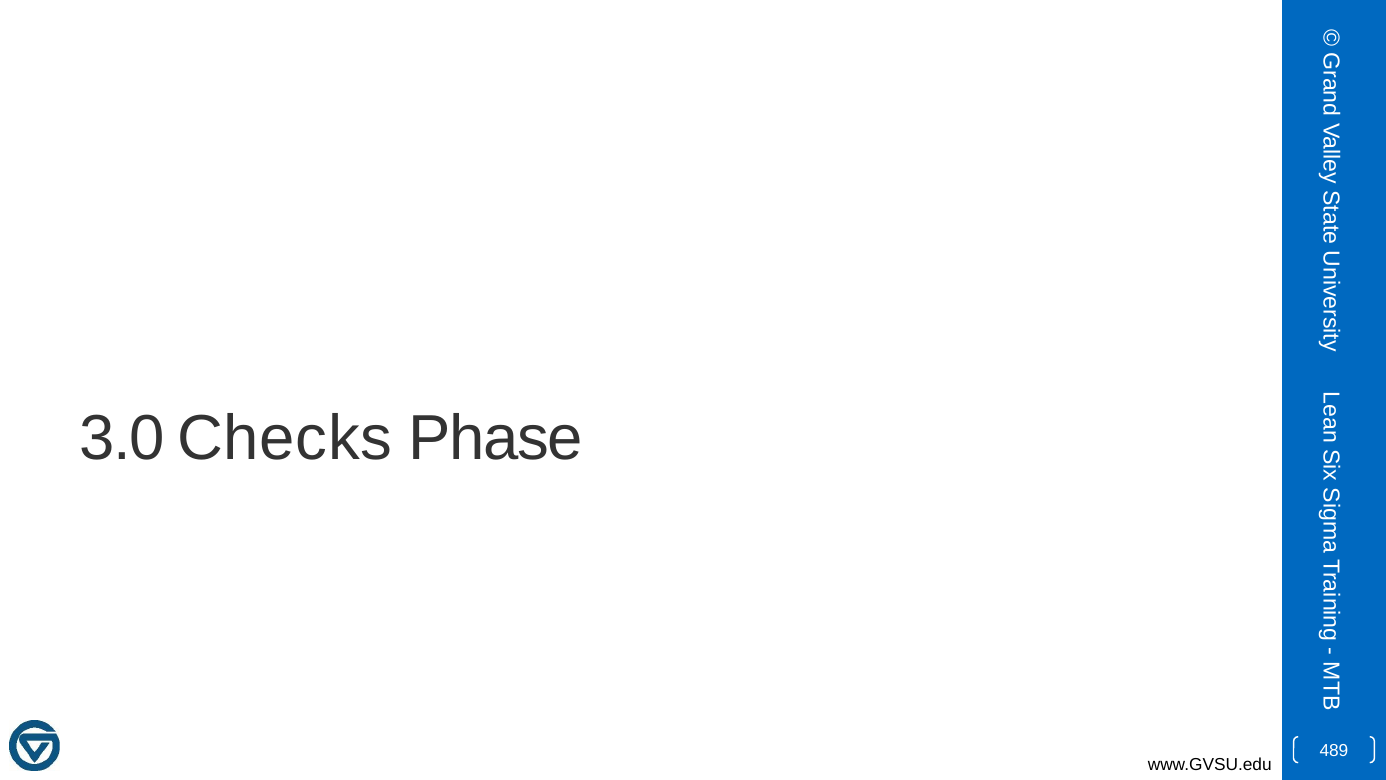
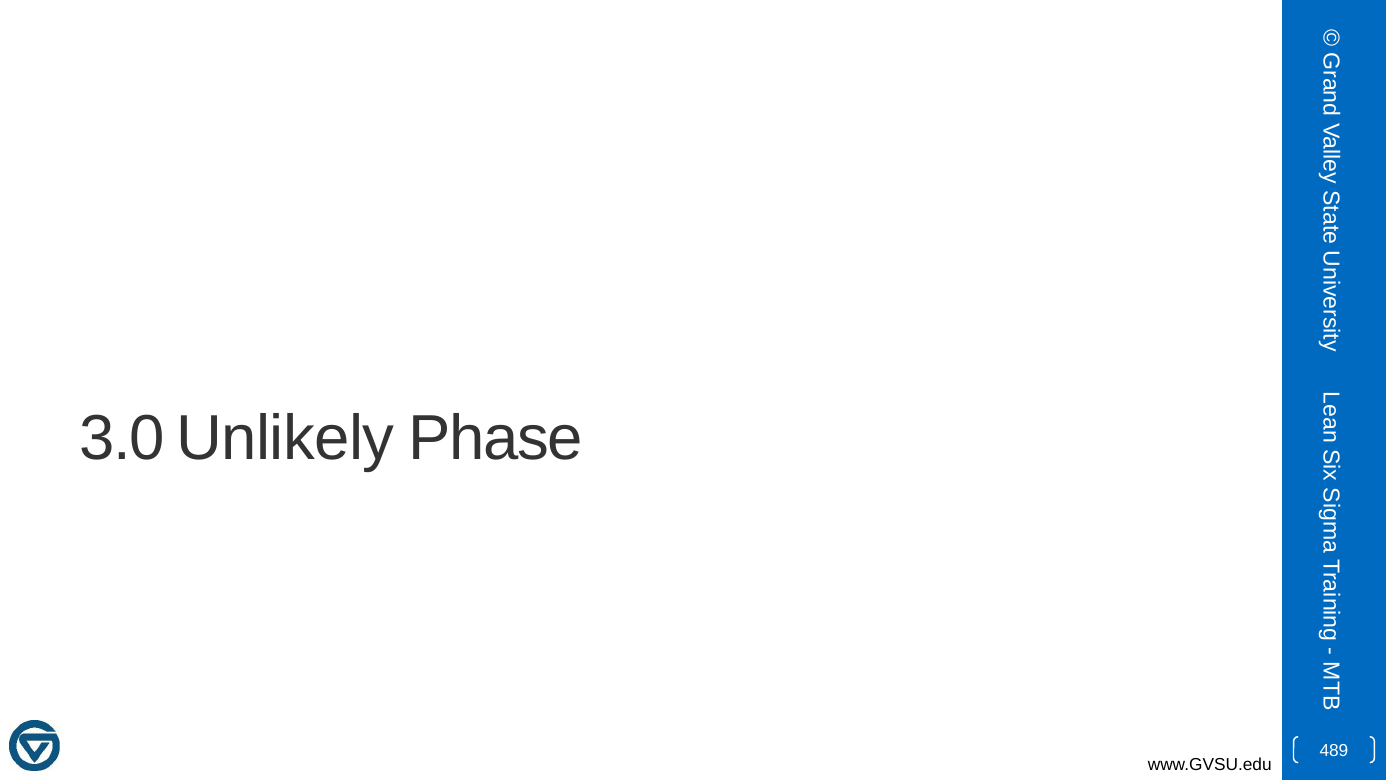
Checks: Checks -> Unlikely
